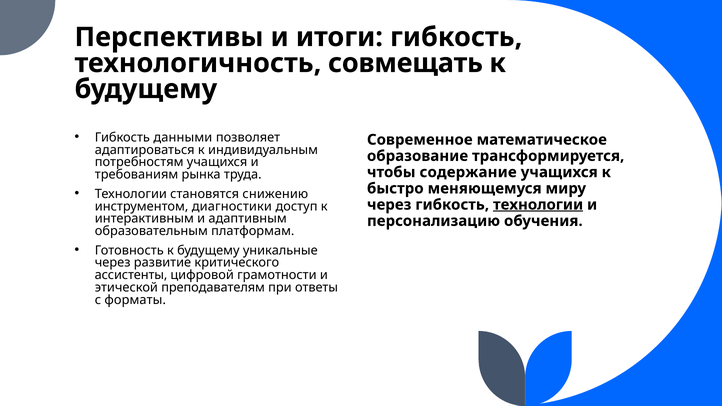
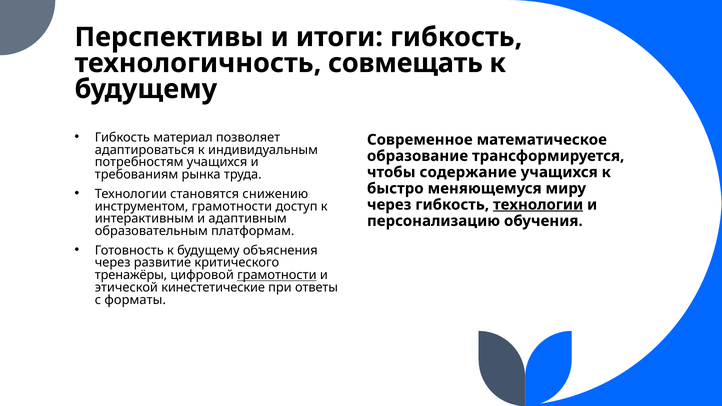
данными: данными -> материал
инструментом диагностики: диагностики -> грамотности
уникальные: уникальные -> объяснения
ассистенты: ассистенты -> тренажёры
грамотности at (277, 275) underline: none -> present
преподавателям: преподавателям -> кинестетические
